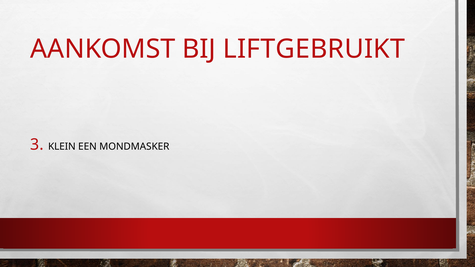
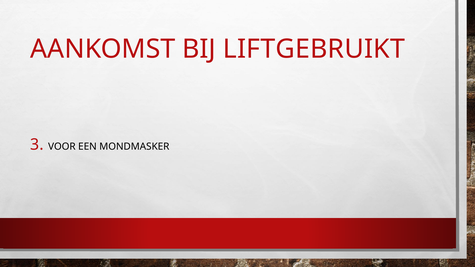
KLEIN: KLEIN -> VOOR
